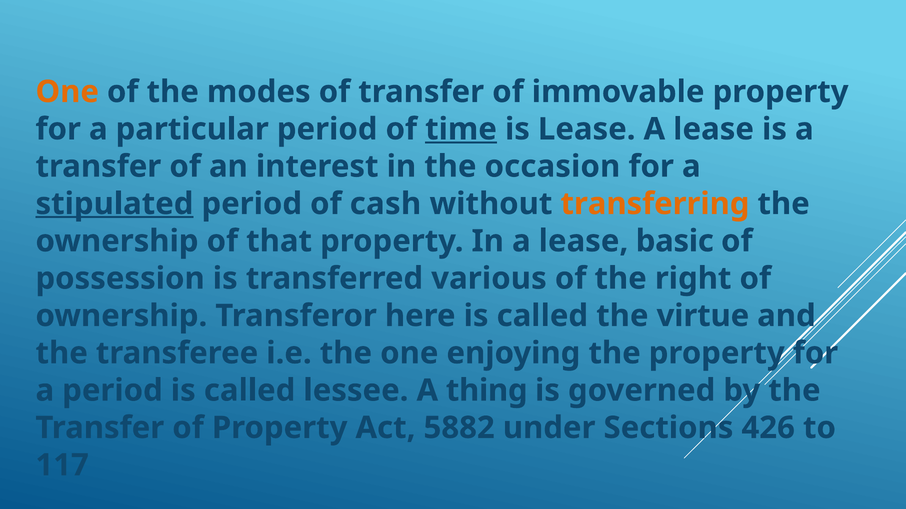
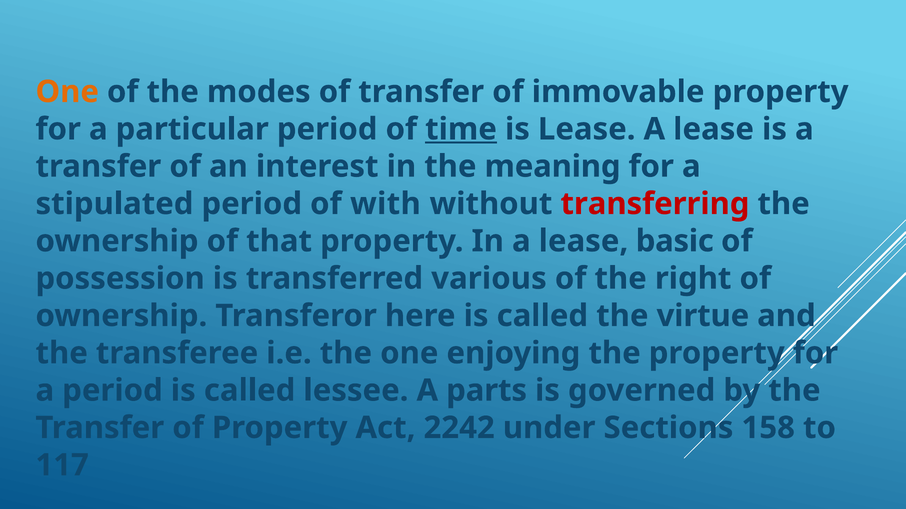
occasion: occasion -> meaning
stipulated underline: present -> none
cash: cash -> with
transferring colour: orange -> red
thing: thing -> parts
5882: 5882 -> 2242
426: 426 -> 158
